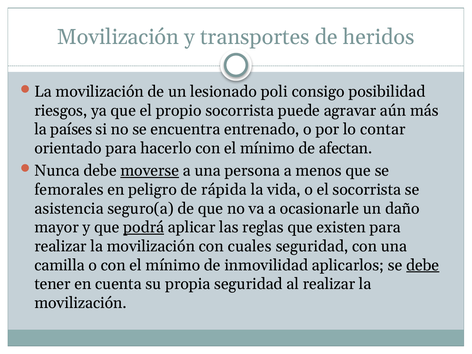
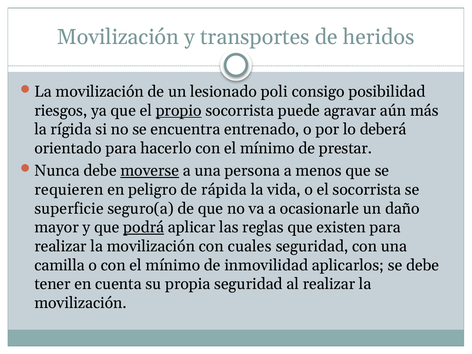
propio underline: none -> present
países: países -> rígida
contar: contar -> deberá
afectan: afectan -> prestar
femorales: femorales -> requieren
asistencia: asistencia -> superficie
debe at (423, 265) underline: present -> none
